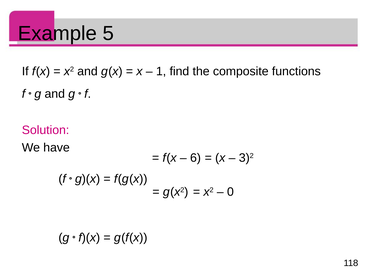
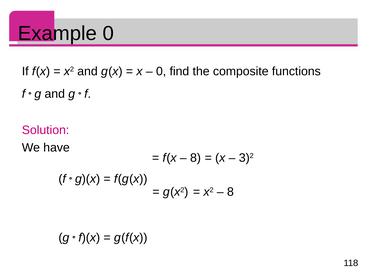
Example 5: 5 -> 0
1 at (161, 71): 1 -> 0
6 at (196, 158): 6 -> 8
0 at (230, 192): 0 -> 8
